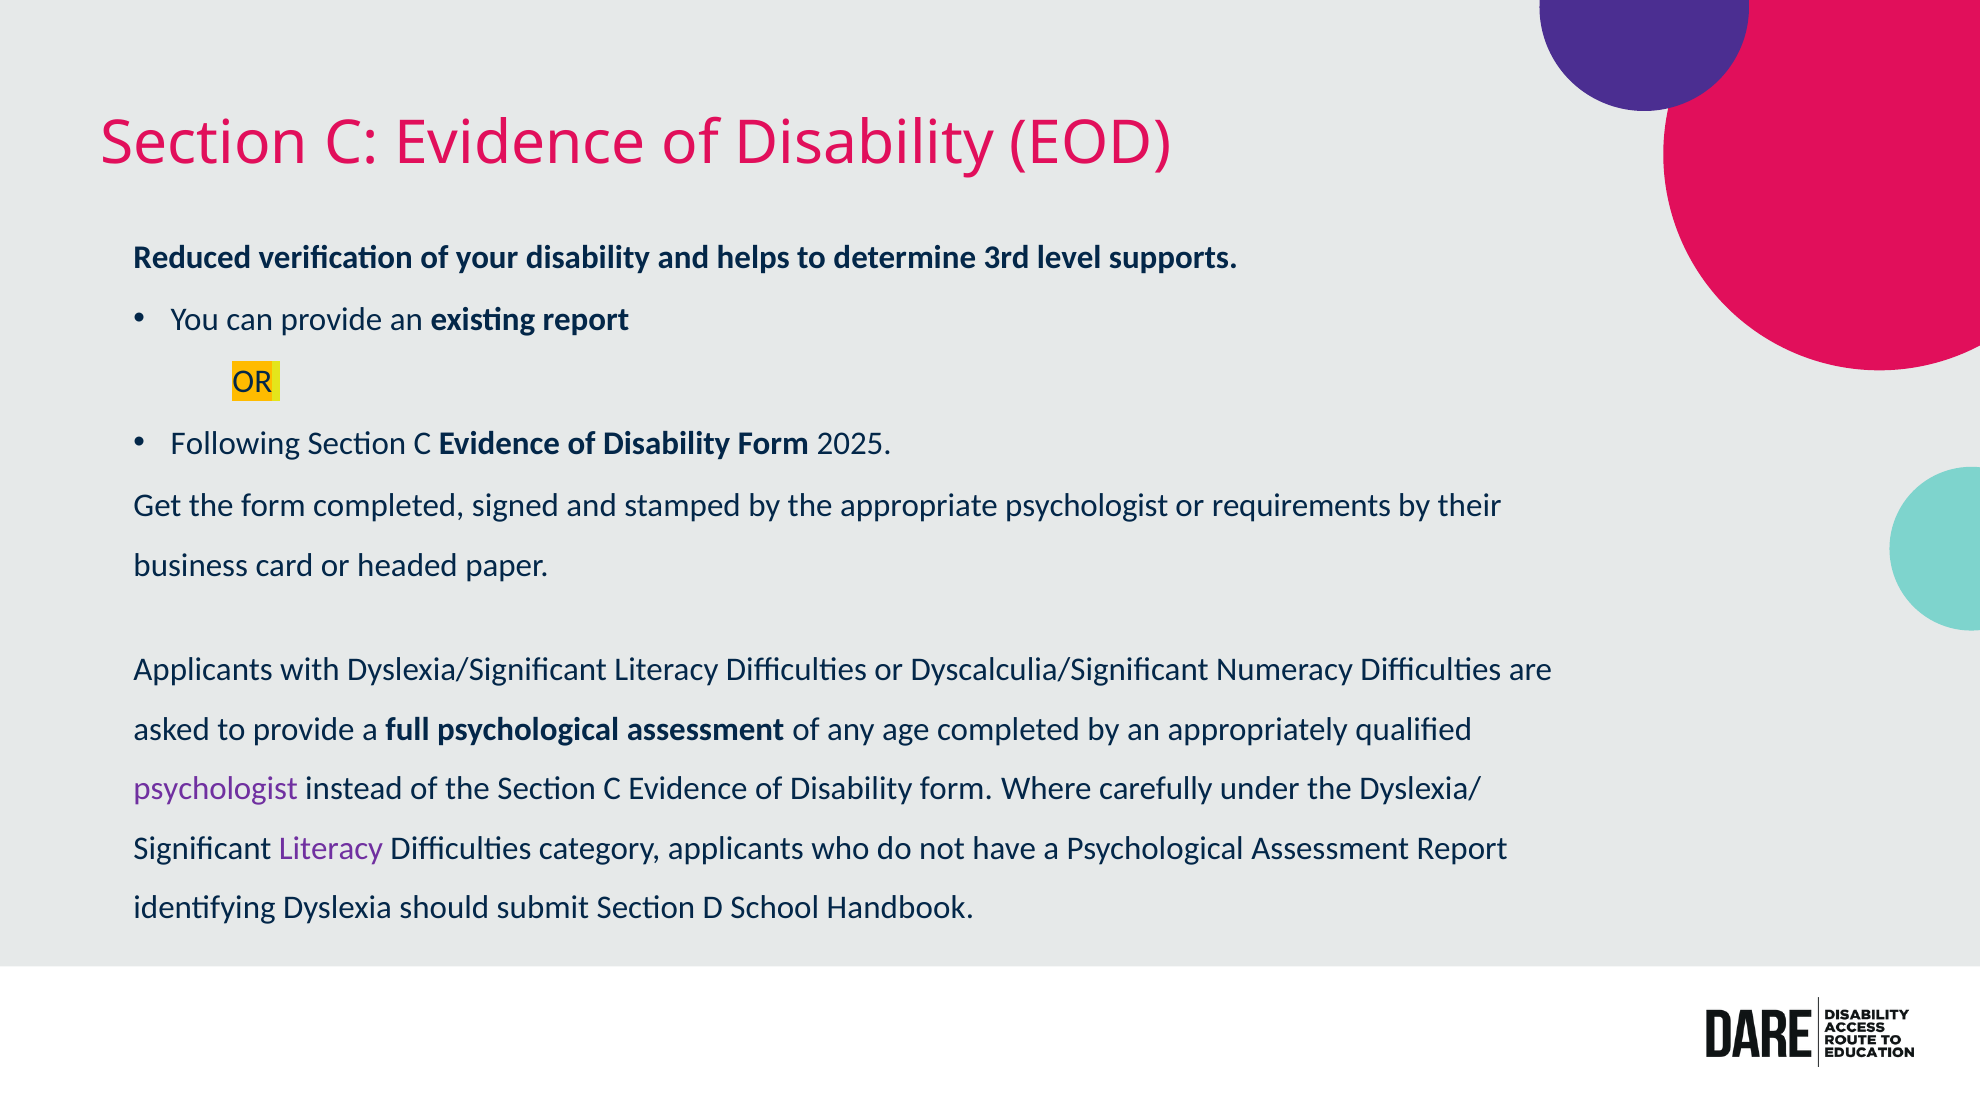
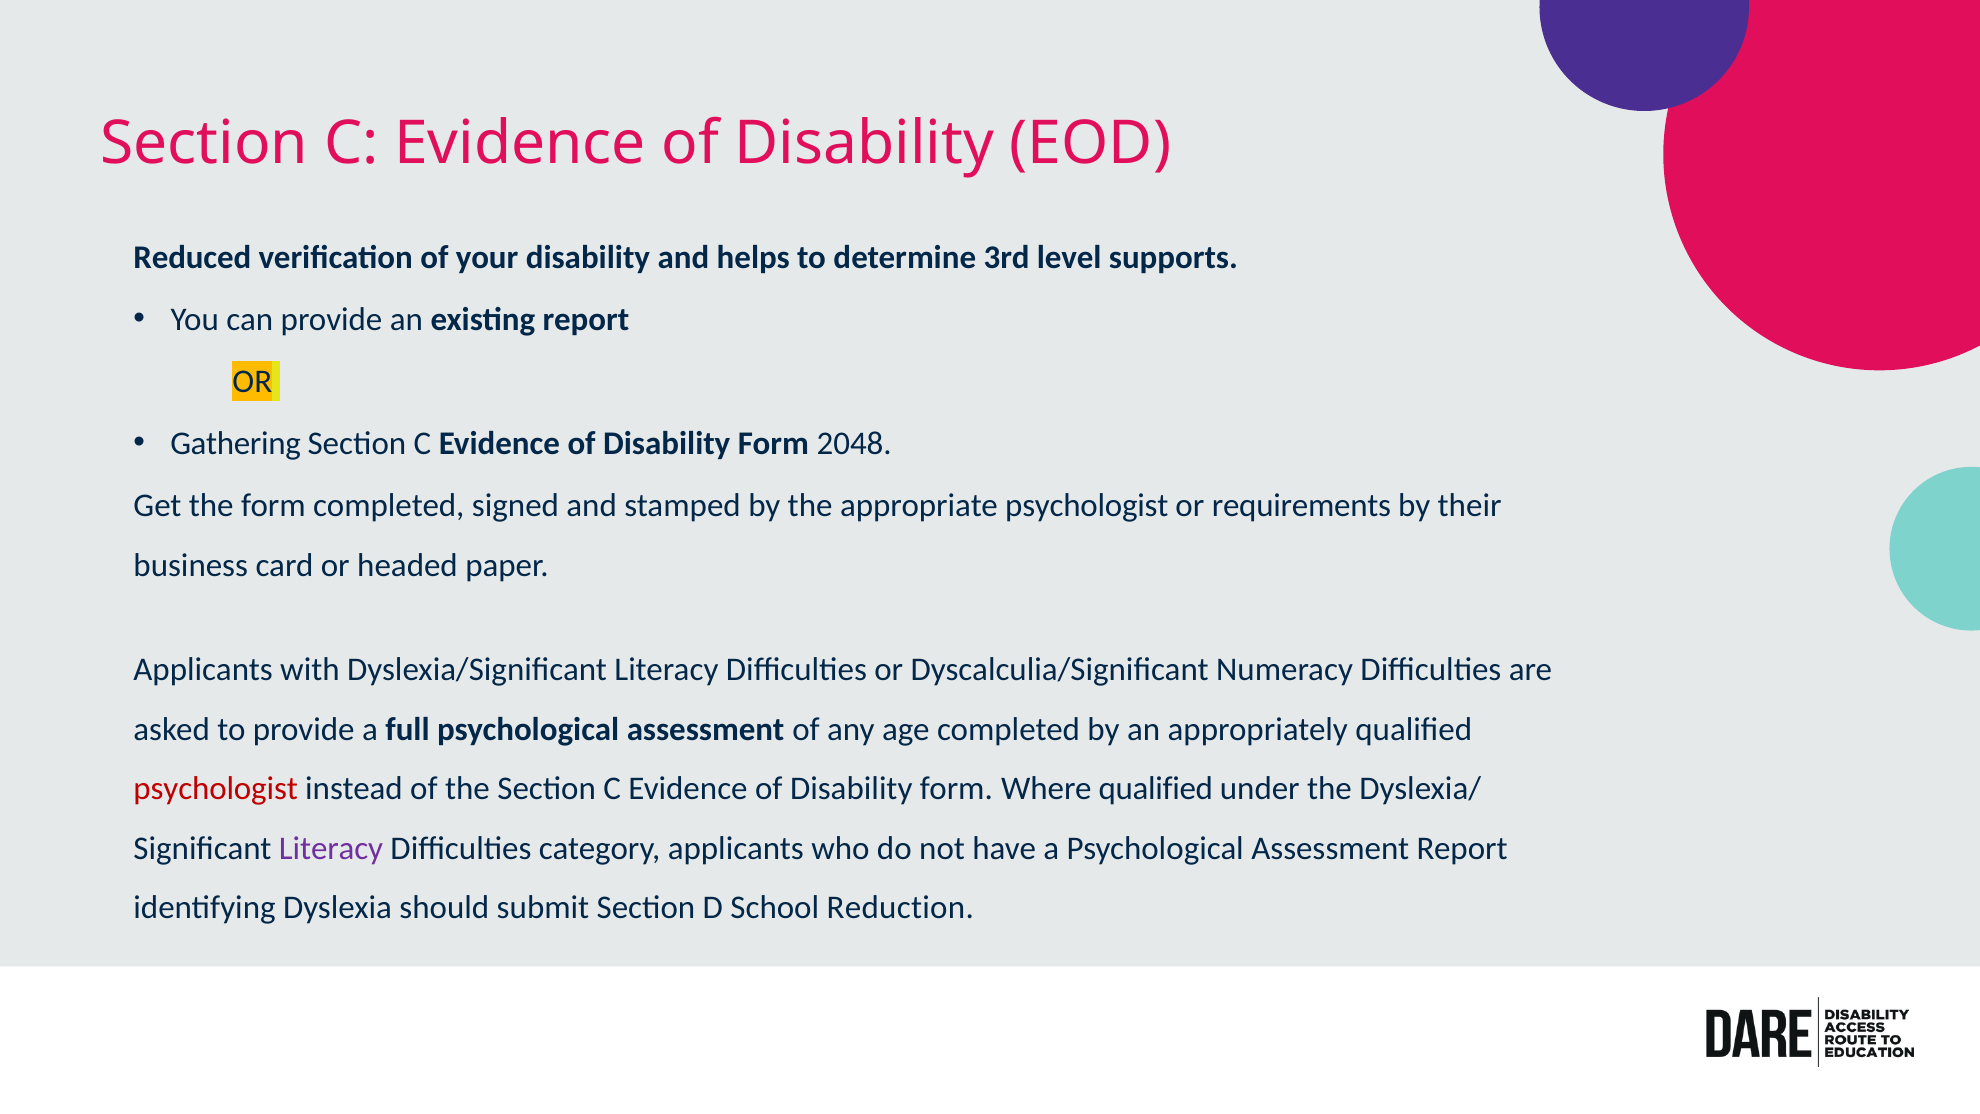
Following: Following -> Gathering
2025: 2025 -> 2048
psychologist at (216, 789) colour: purple -> red
Where carefully: carefully -> qualified
Handbook: Handbook -> Reduction
